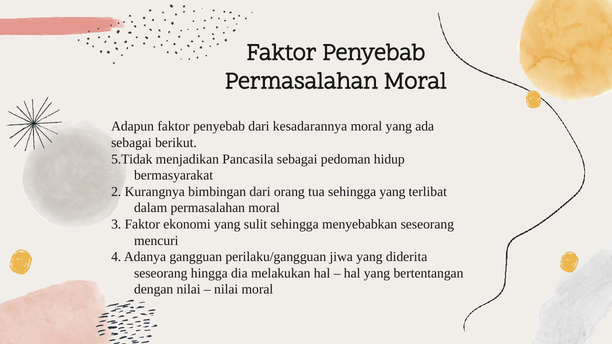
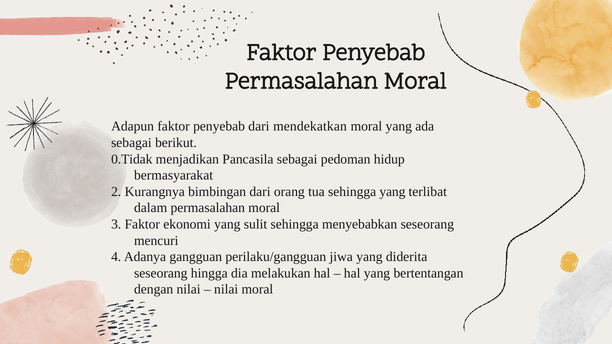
kesadarannya: kesadarannya -> mendekatkan
5.Tidak: 5.Tidak -> 0.Tidak
